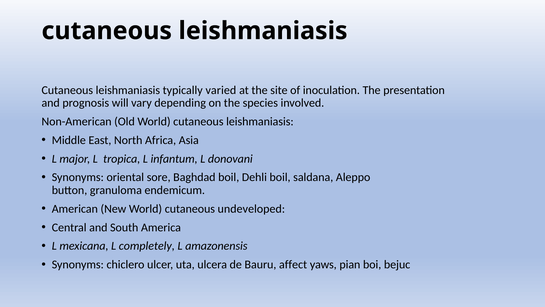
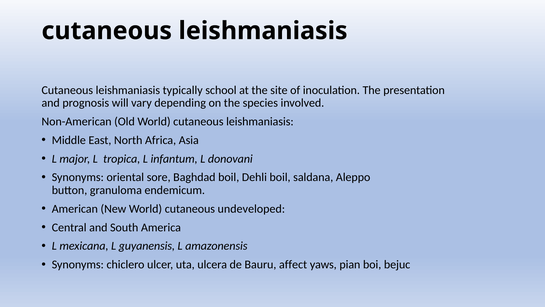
varied: varied -> school
completely: completely -> guyanensis
